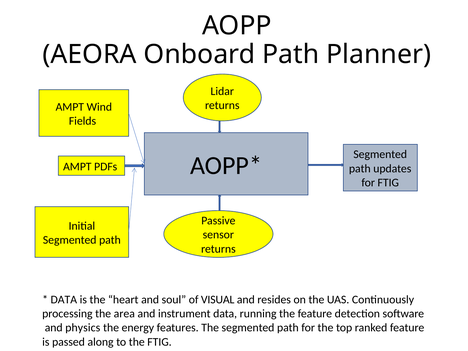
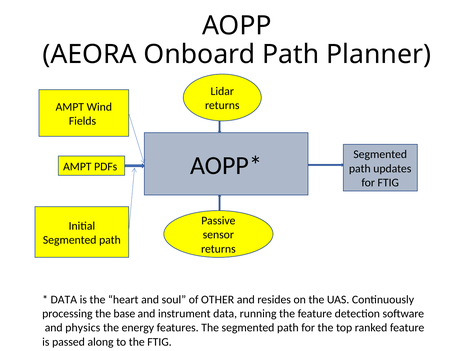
VISUAL: VISUAL -> OTHER
area: area -> base
